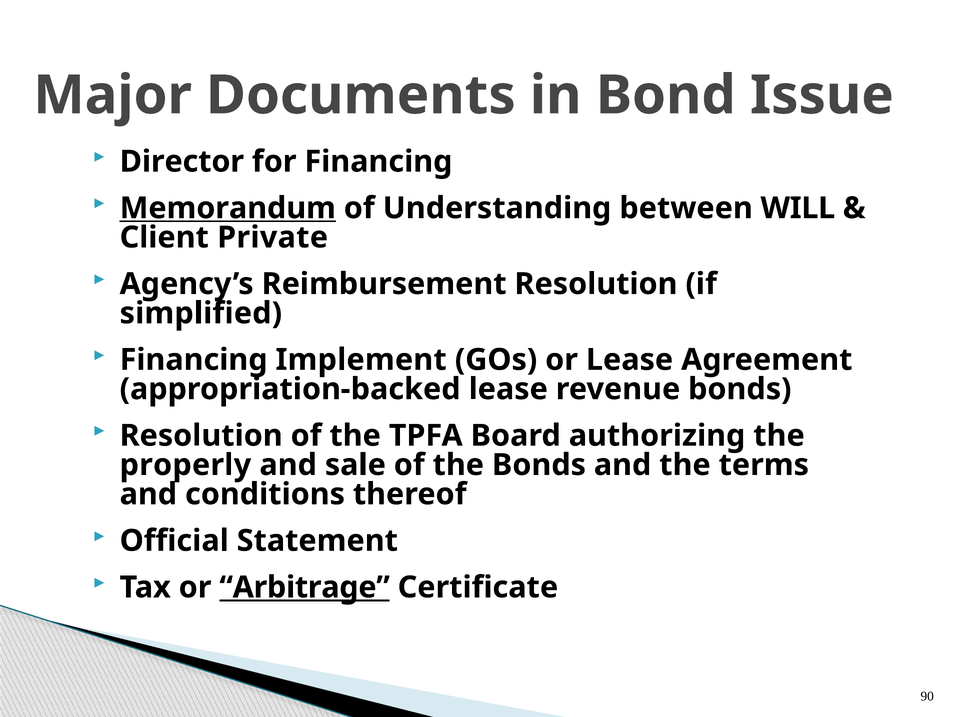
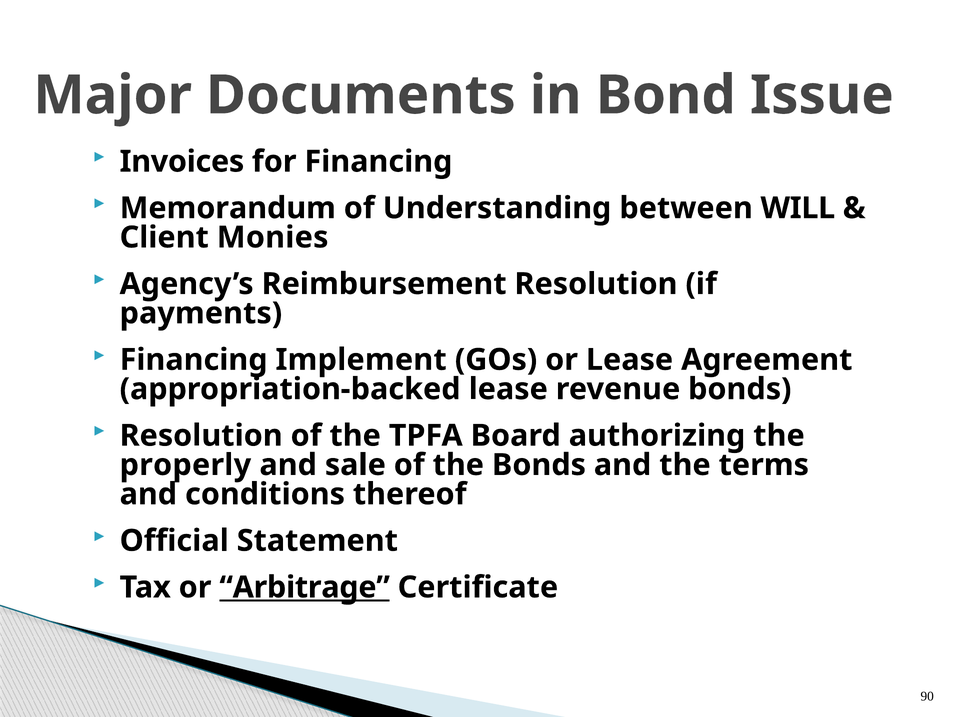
Director: Director -> Invoices
Memorandum underline: present -> none
Private: Private -> Monies
simplified: simplified -> payments
